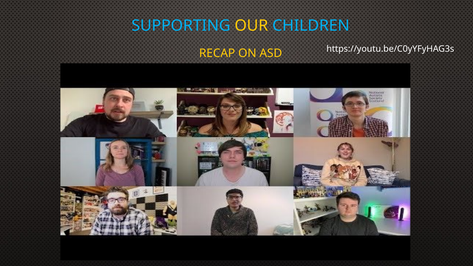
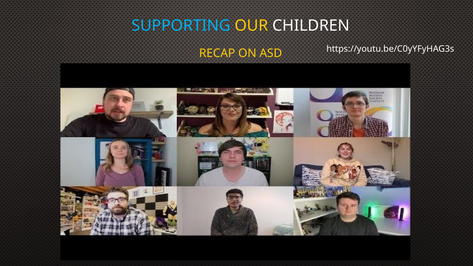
CHILDREN colour: light blue -> white
